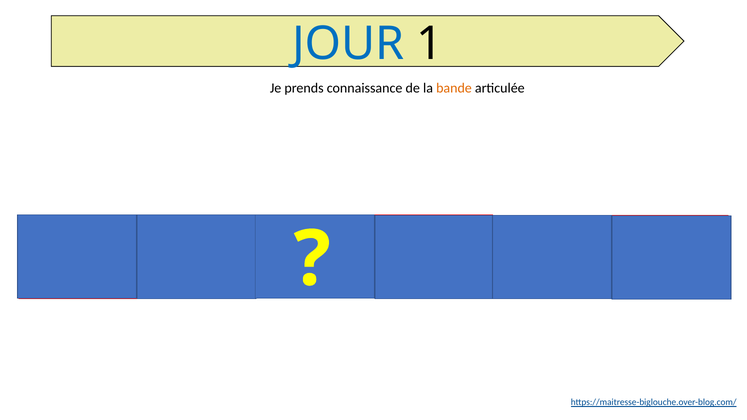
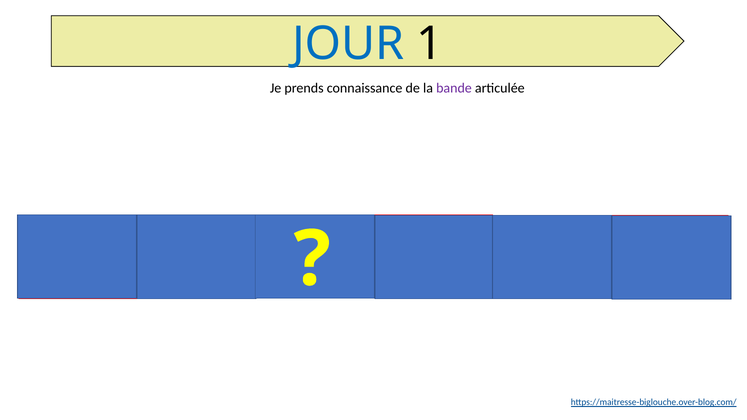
bande at (454, 88) colour: orange -> purple
